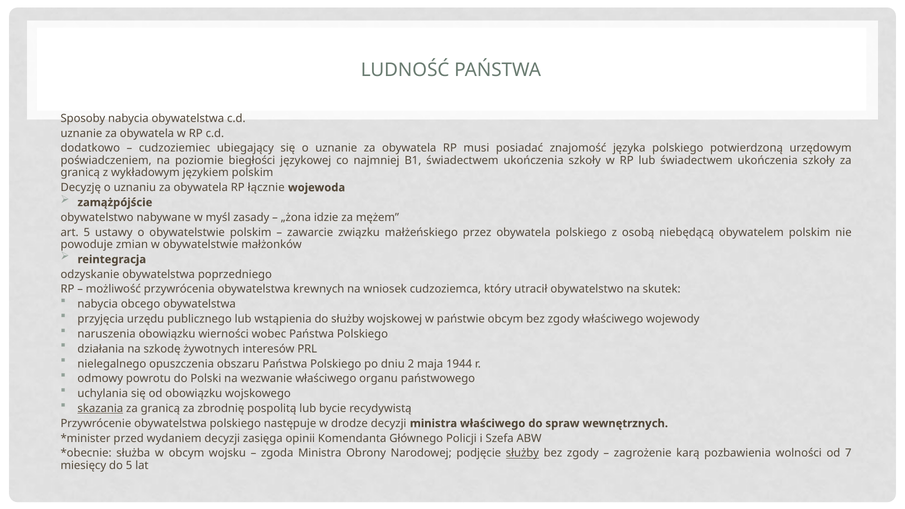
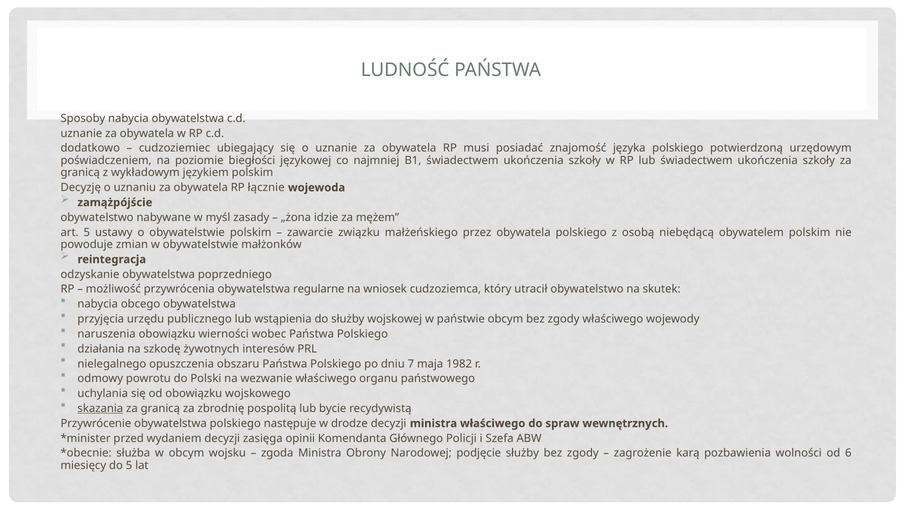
krewnych: krewnych -> regularne
2: 2 -> 7
1944: 1944 -> 1982
służby at (522, 453) underline: present -> none
7: 7 -> 6
